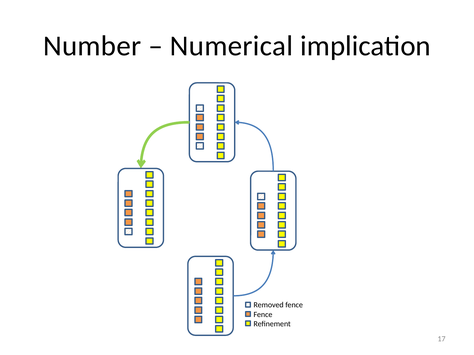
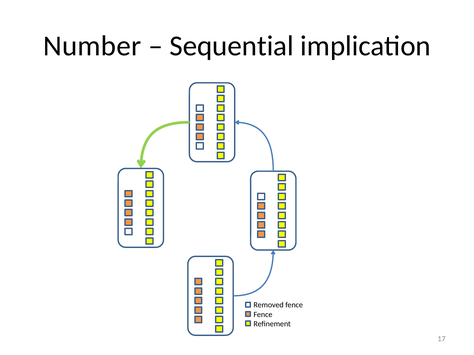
Numerical: Numerical -> Sequential
